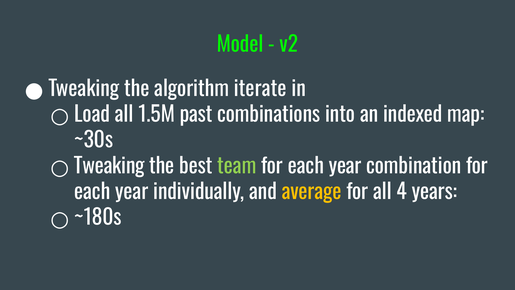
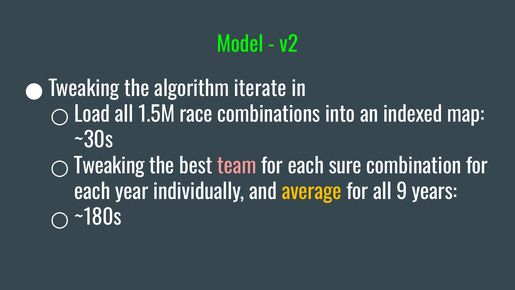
past: past -> race
team colour: light green -> pink
year at (345, 166): year -> sure
4: 4 -> 9
